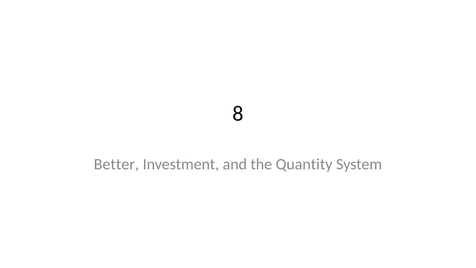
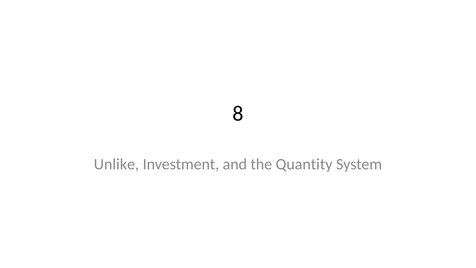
Better: Better -> Unlike
